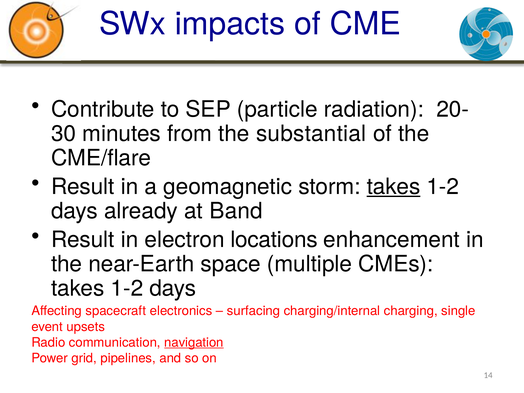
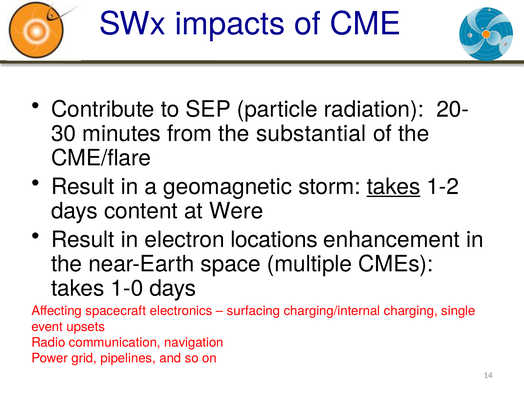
already: already -> content
Band: Band -> Were
1-2 at (127, 288): 1-2 -> 1-0
navigation underline: present -> none
